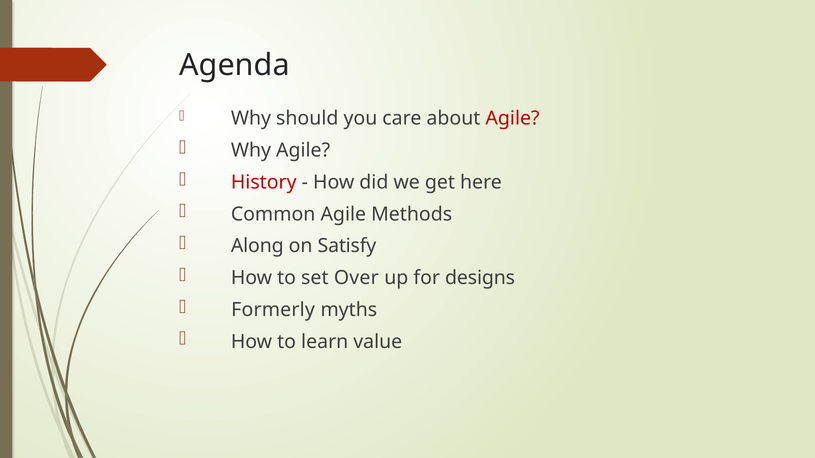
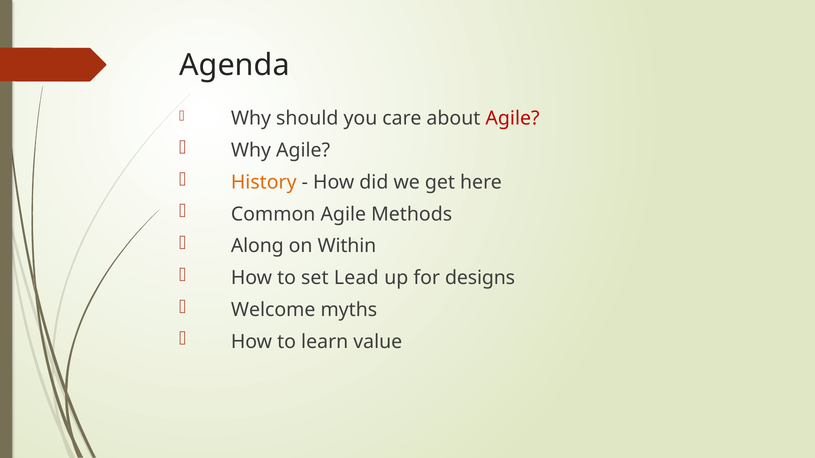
History colour: red -> orange
Satisfy: Satisfy -> Within
Over: Over -> Lead
Formerly: Formerly -> Welcome
